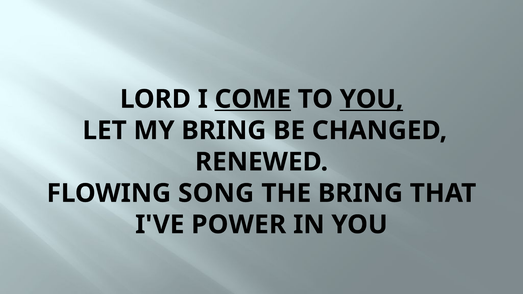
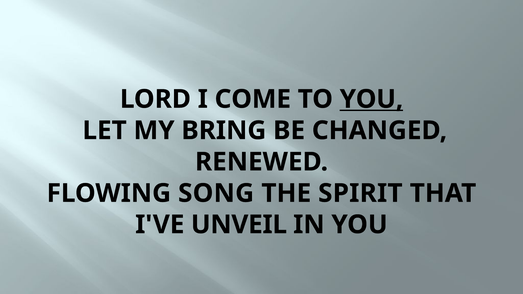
COME underline: present -> none
THE BRING: BRING -> SPIRIT
POWER: POWER -> UNVEIL
